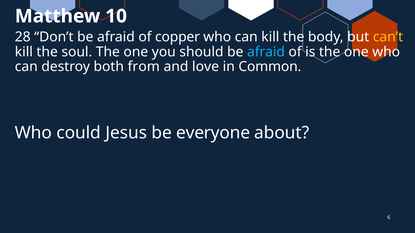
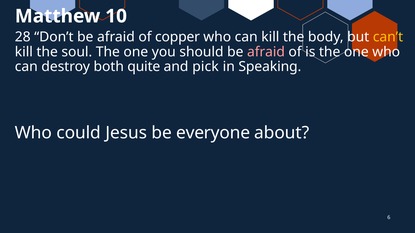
afraid at (266, 52) colour: light blue -> pink
from: from -> quite
love: love -> pick
Common: Common -> Speaking
